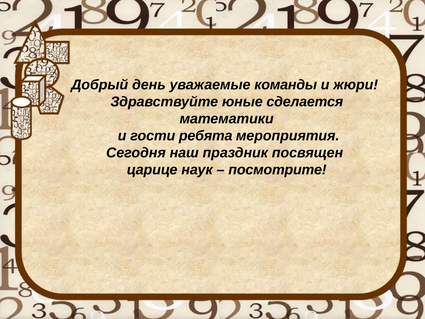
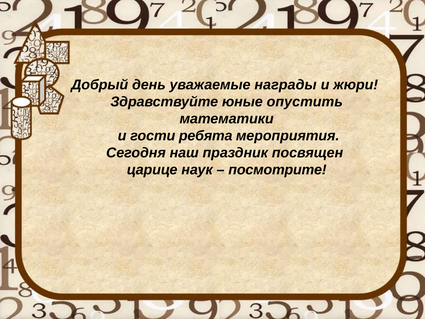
команды: команды -> награды
сделается: сделается -> опустить
